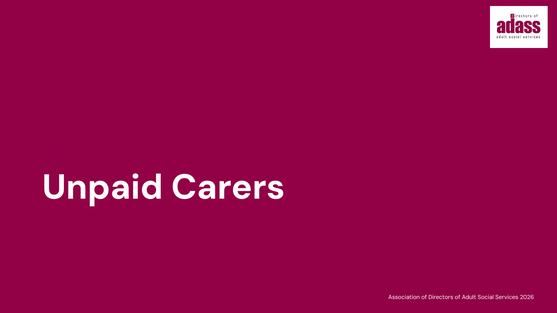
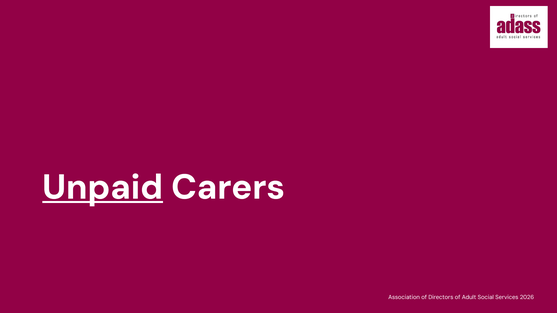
Unpaid underline: none -> present
